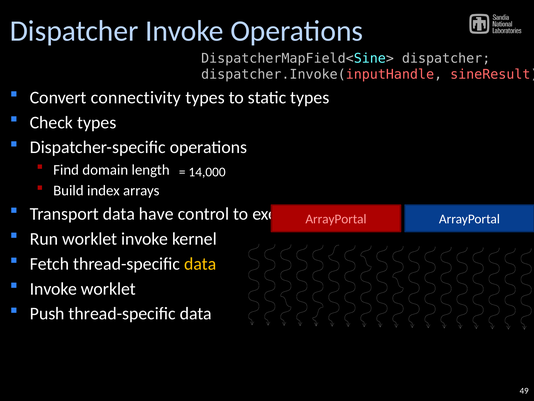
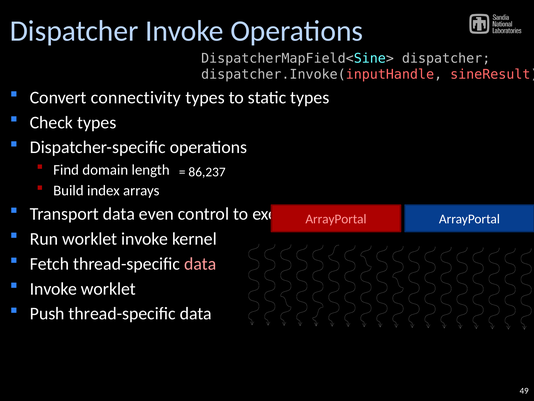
14,000: 14,000 -> 86,237
have: have -> even
data at (200, 264) colour: yellow -> pink
